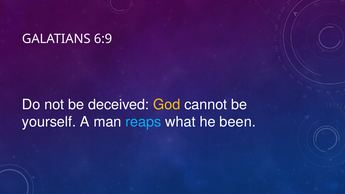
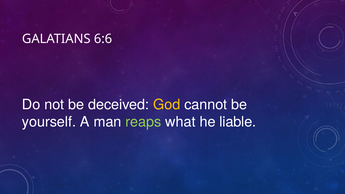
6:9: 6:9 -> 6:6
reaps colour: light blue -> light green
been: been -> liable
